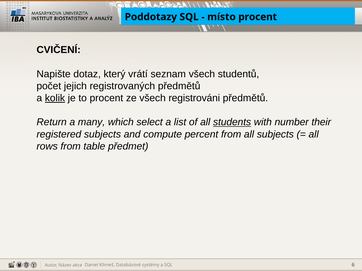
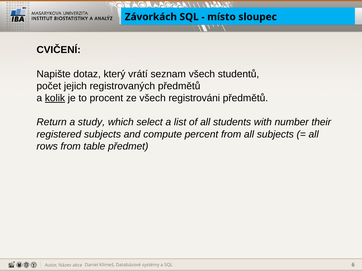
Poddotazy: Poddotazy -> Závorkách
místo procent: procent -> sloupec
many: many -> study
students underline: present -> none
